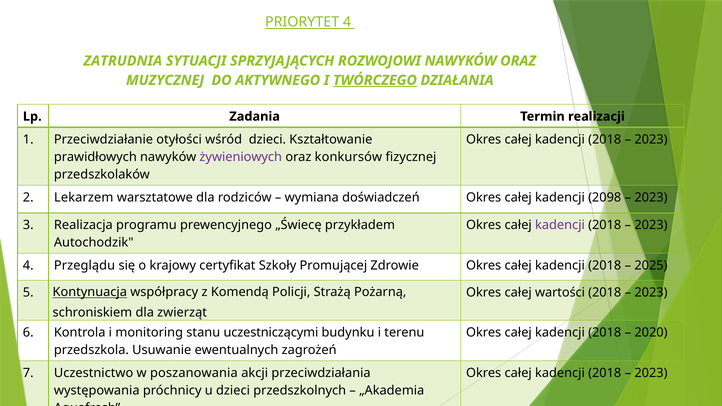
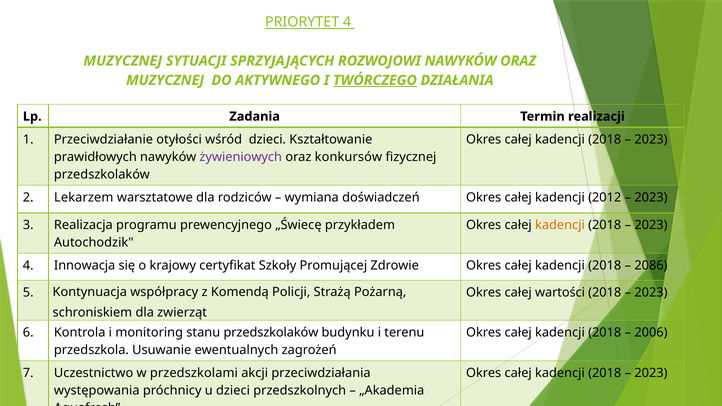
ZATRUDNIA at (123, 61): ZATRUDNIA -> MUZYCZNEJ
2098: 2098 -> 2012
kadencji at (560, 225) colour: purple -> orange
Przeglądu: Przeglądu -> Innowacja
2025: 2025 -> 2086
Kontynuacja underline: present -> none
stanu uczestniczącymi: uczestniczącymi -> przedszkolaków
2020: 2020 -> 2006
poszanowania: poszanowania -> przedszkolami
